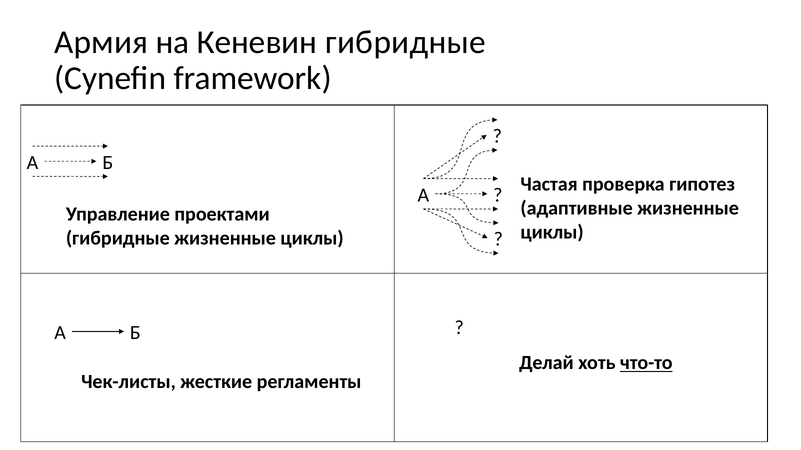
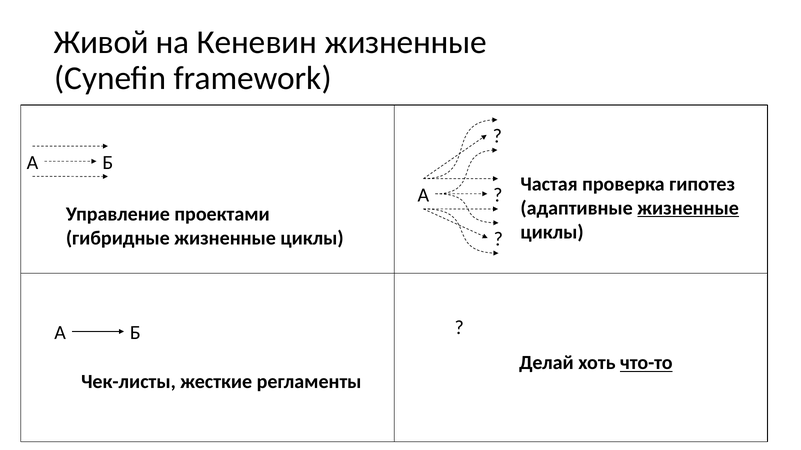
Армия: Армия -> Живой
Кеневин гибридные: гибридные -> жизненные
жизненные at (688, 208) underline: none -> present
